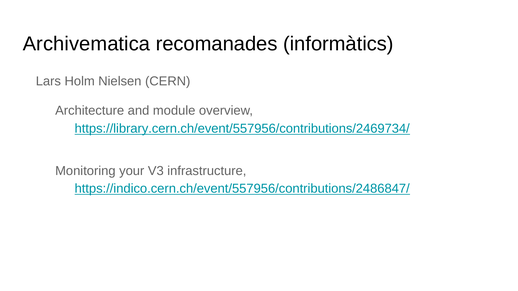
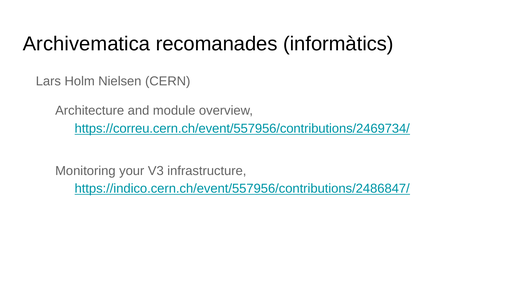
https://library.cern.ch/event/557956/contributions/2469734/: https://library.cern.ch/event/557956/contributions/2469734/ -> https://correu.cern.ch/event/557956/contributions/2469734/
